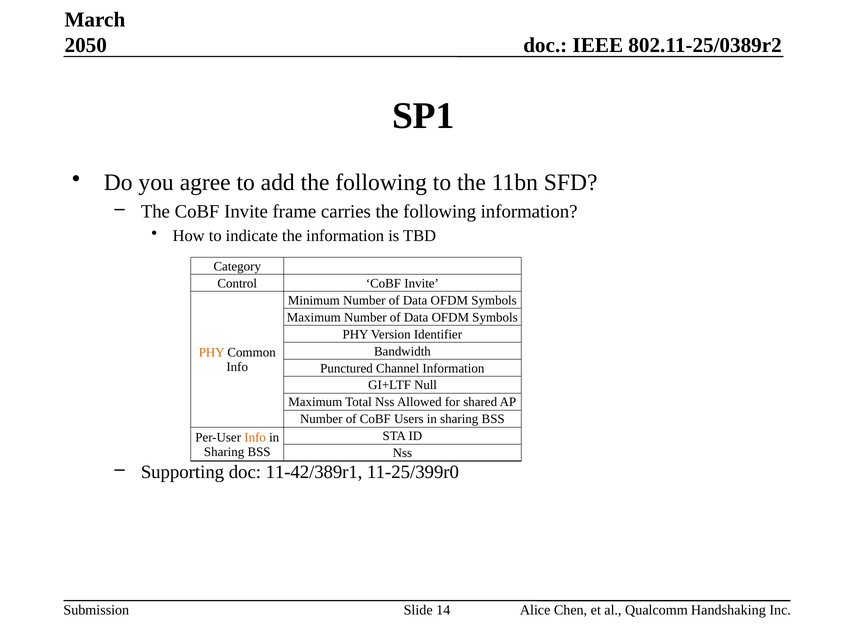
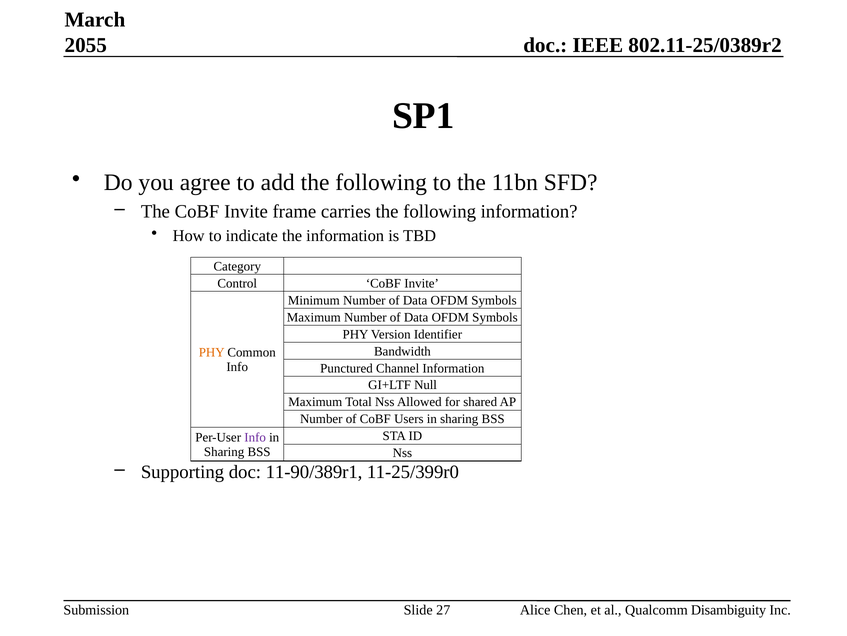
2050: 2050 -> 2055
Info at (255, 437) colour: orange -> purple
11-42/389r1: 11-42/389r1 -> 11-90/389r1
14: 14 -> 27
Handshaking: Handshaking -> Disambiguity
